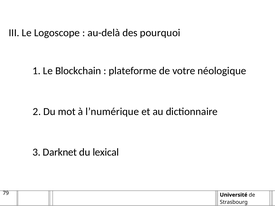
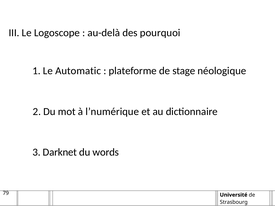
Blockchain: Blockchain -> Automatic
votre: votre -> stage
lexical: lexical -> words
